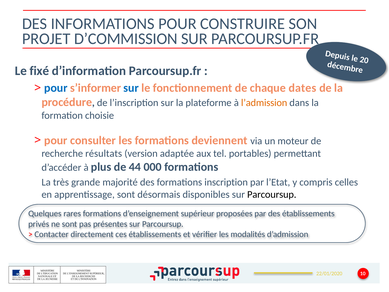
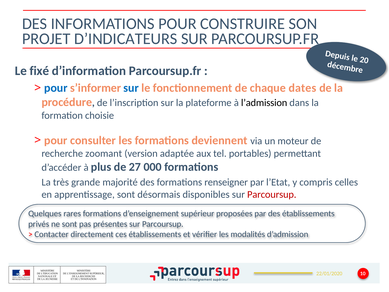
D’COMMISSION: D’COMMISSION -> D’INDICATEURS
l’admission colour: orange -> black
résultats: résultats -> zoomant
44: 44 -> 27
inscription: inscription -> renseigner
Parcoursup at (272, 194) colour: black -> red
